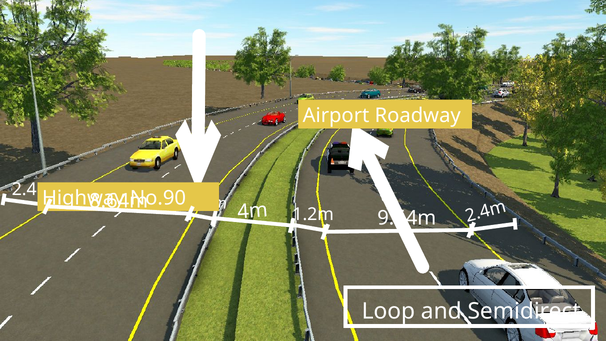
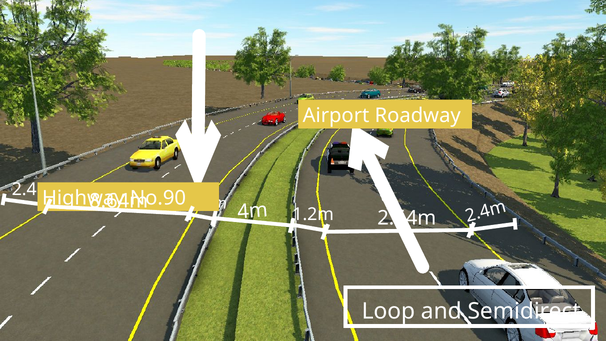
9.64m: 9.64m -> 2.64m
